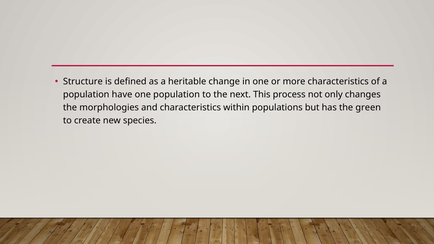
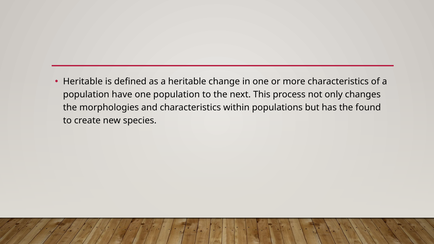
Structure at (83, 82): Structure -> Heritable
green: green -> found
